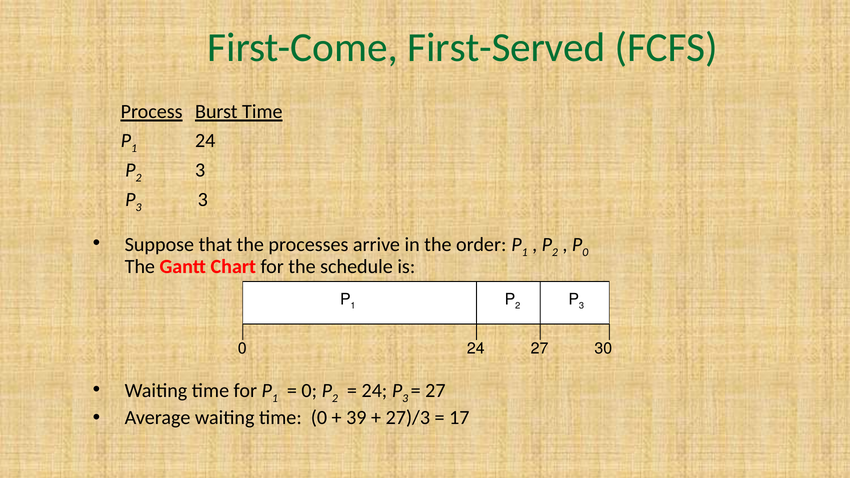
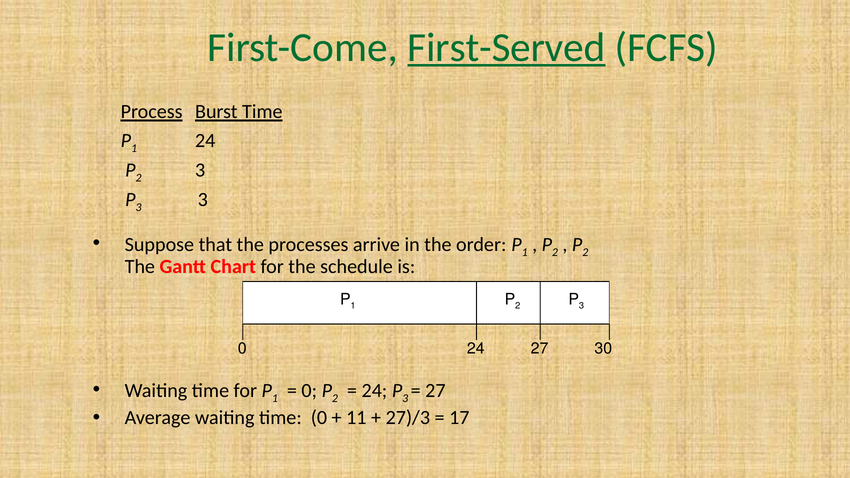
First-Served underline: none -> present
0 at (585, 252): 0 -> 2
39: 39 -> 11
